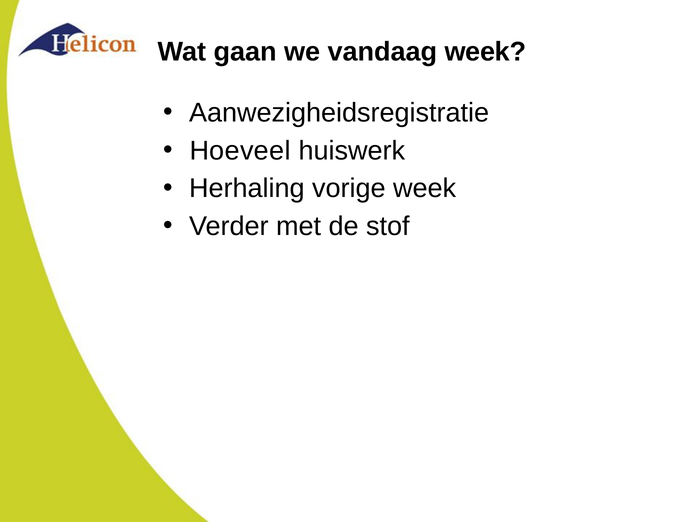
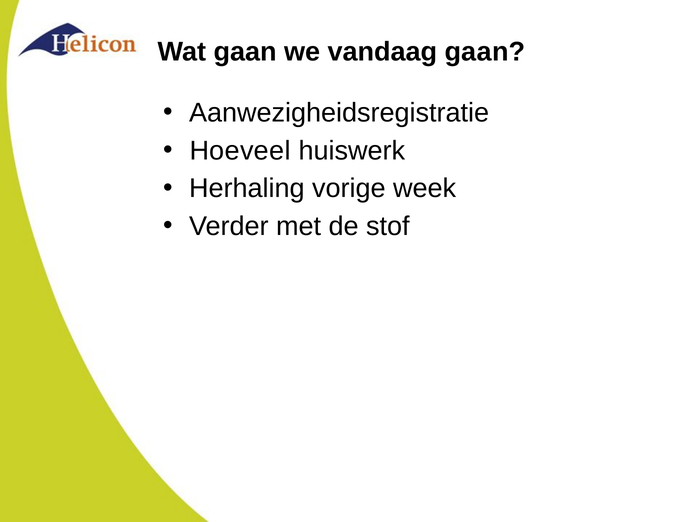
vandaag week: week -> gaan
